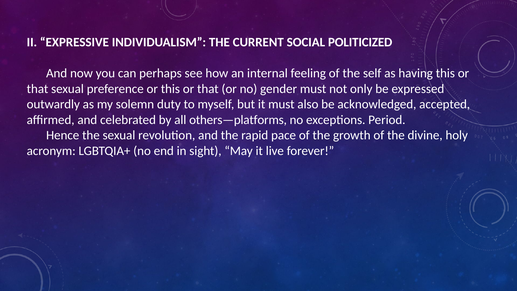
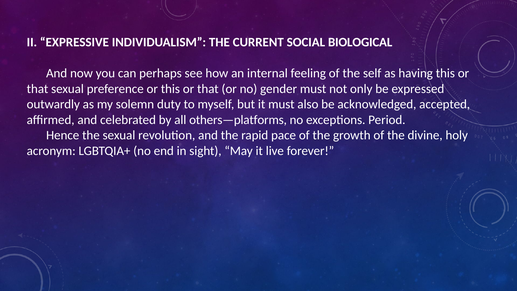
POLITICIZED: POLITICIZED -> BIOLOGICAL
